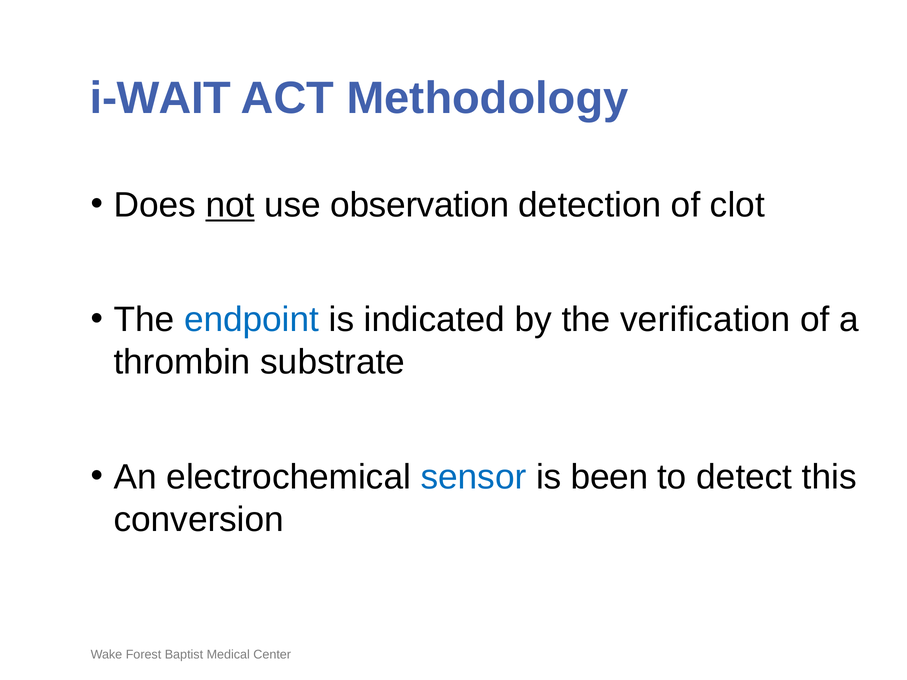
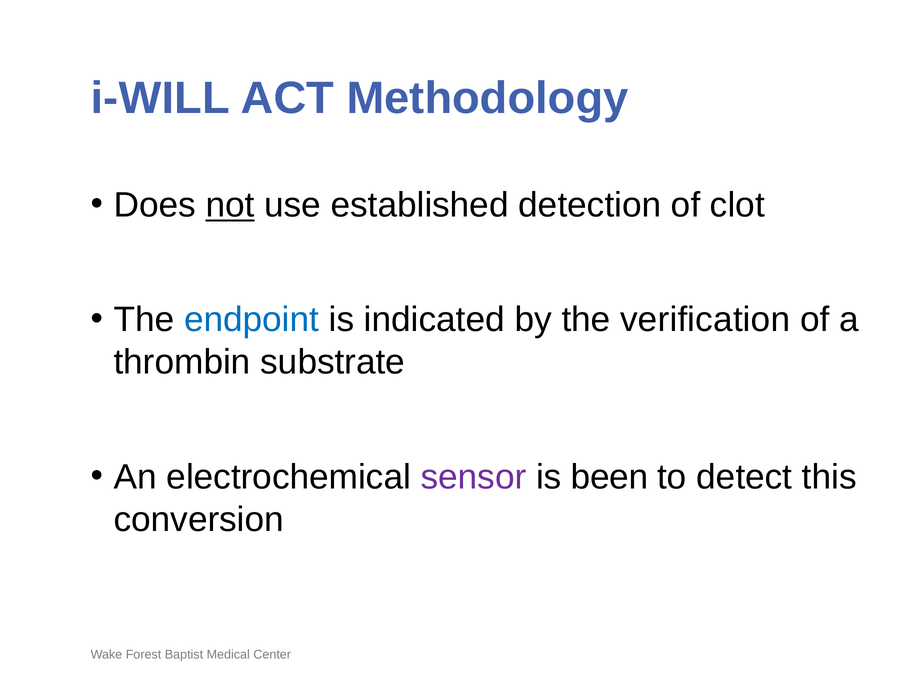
i-WAIT: i-WAIT -> i-WILL
observation: observation -> established
sensor colour: blue -> purple
